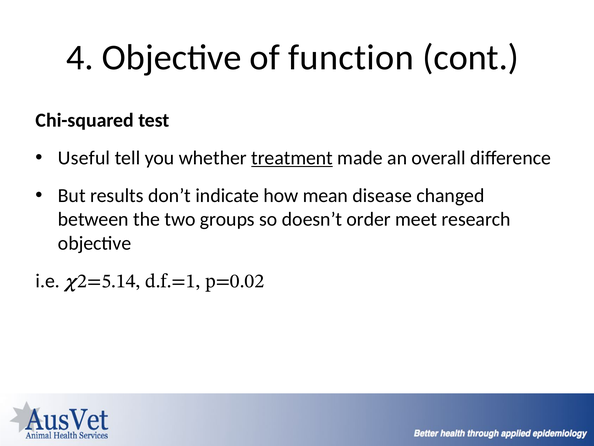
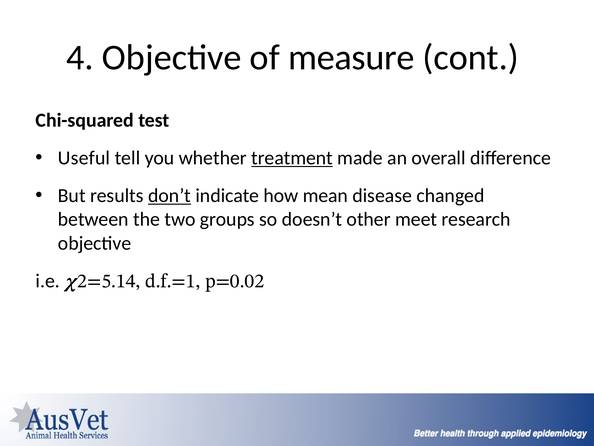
function: function -> measure
don’t underline: none -> present
order: order -> other
